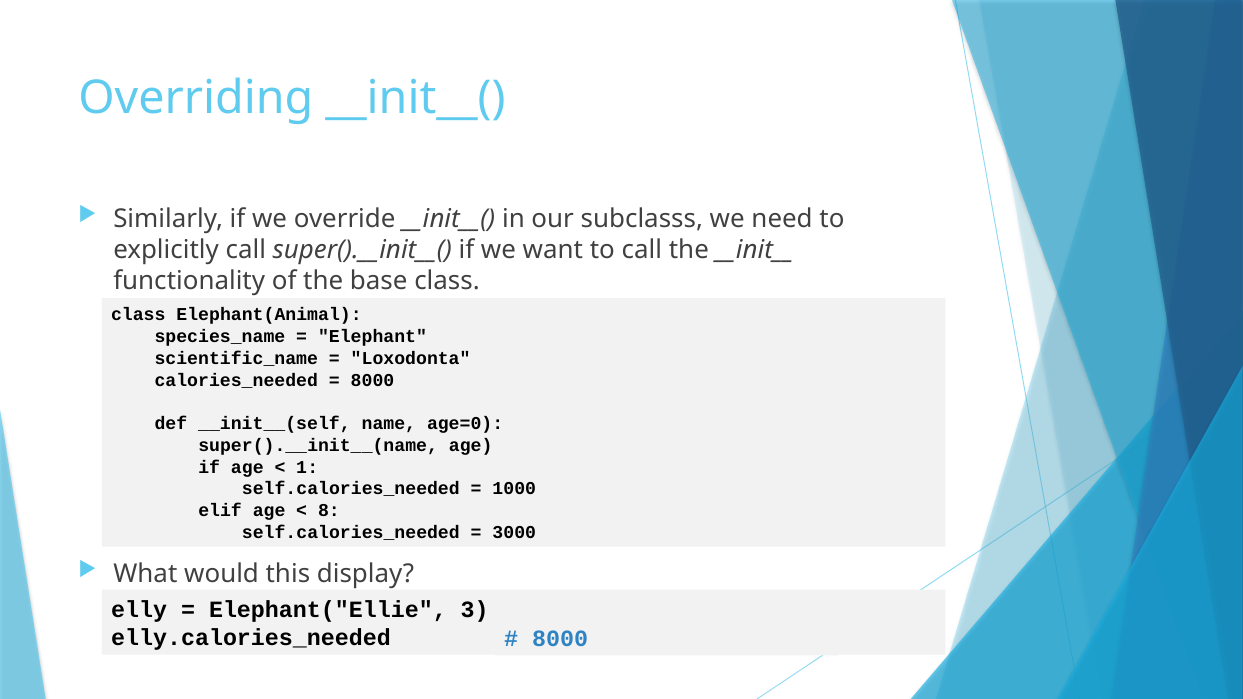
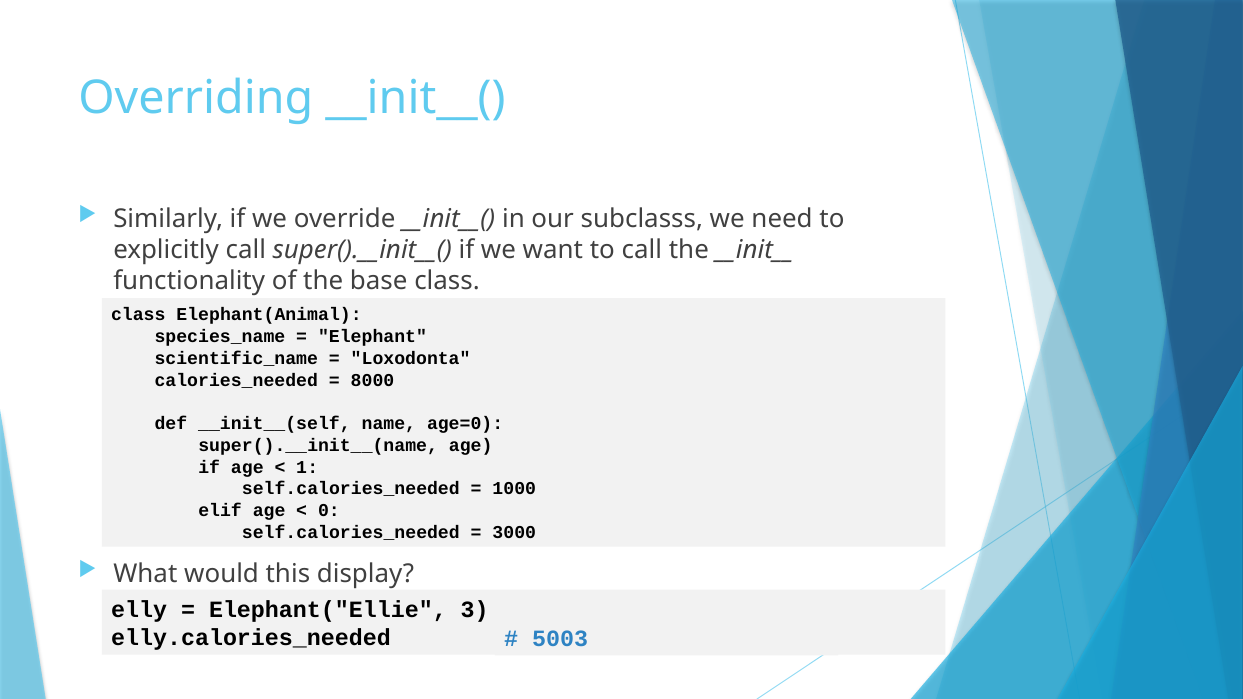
8: 8 -> 0
8000 at (560, 639): 8000 -> 5003
